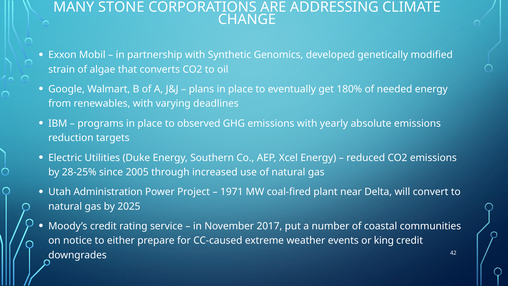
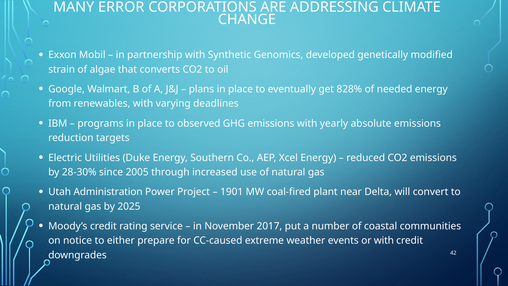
STONE: STONE -> ERROR
180%: 180% -> 828%
28-25%: 28-25% -> 28-30%
1971: 1971 -> 1901
or king: king -> with
